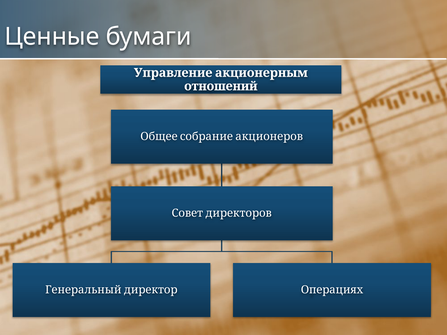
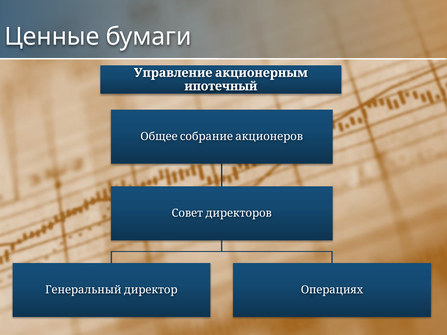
отношений: отношений -> ипотечный
